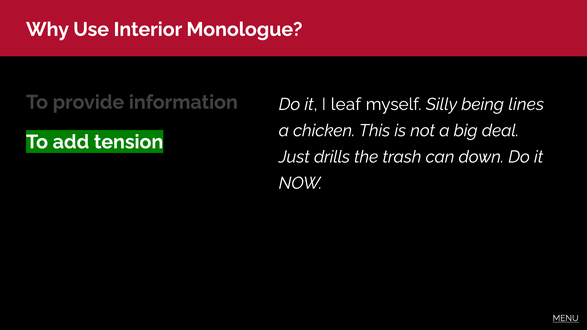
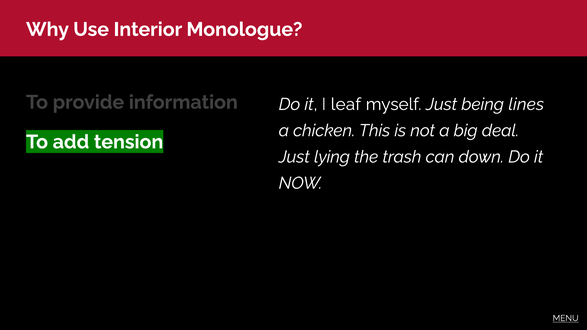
myself Silly: Silly -> Just
drills: drills -> lying
